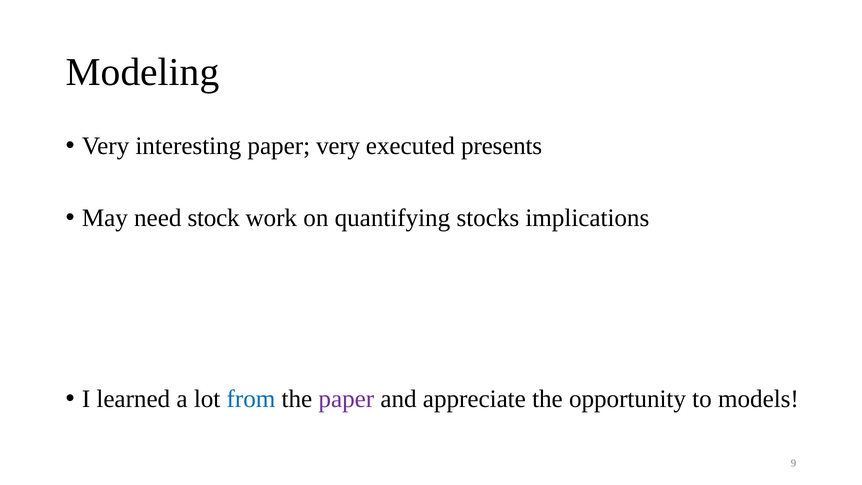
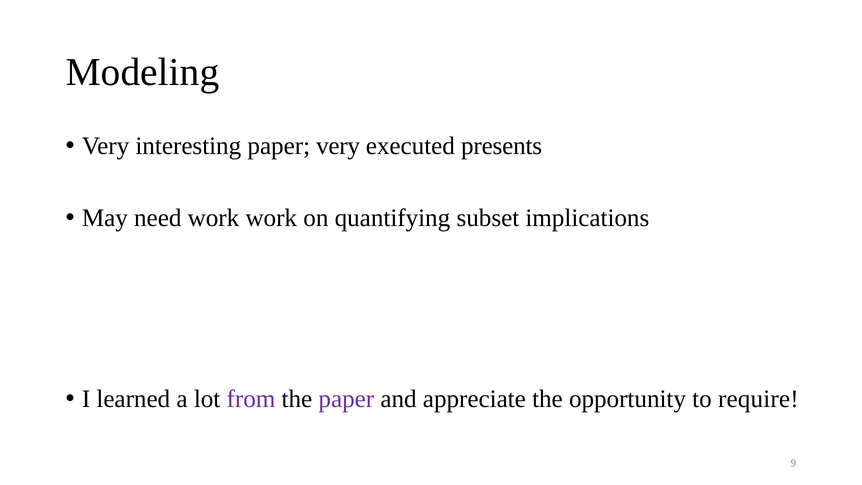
need stock: stock -> work
stocks: stocks -> subset
from colour: blue -> purple
models: models -> require
